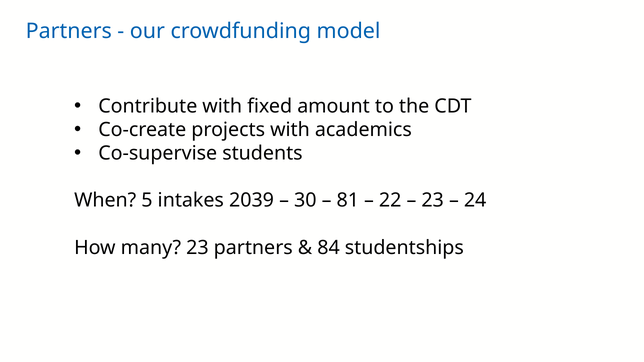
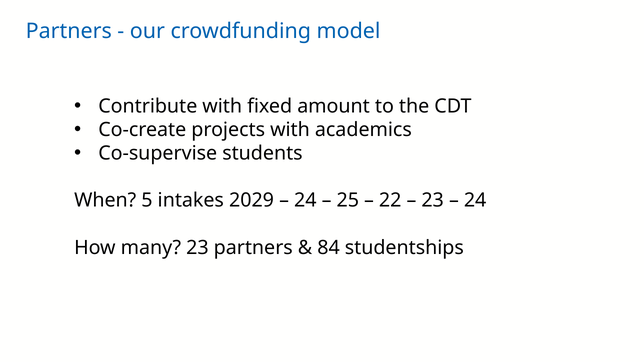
2039: 2039 -> 2029
30 at (305, 201): 30 -> 24
81: 81 -> 25
